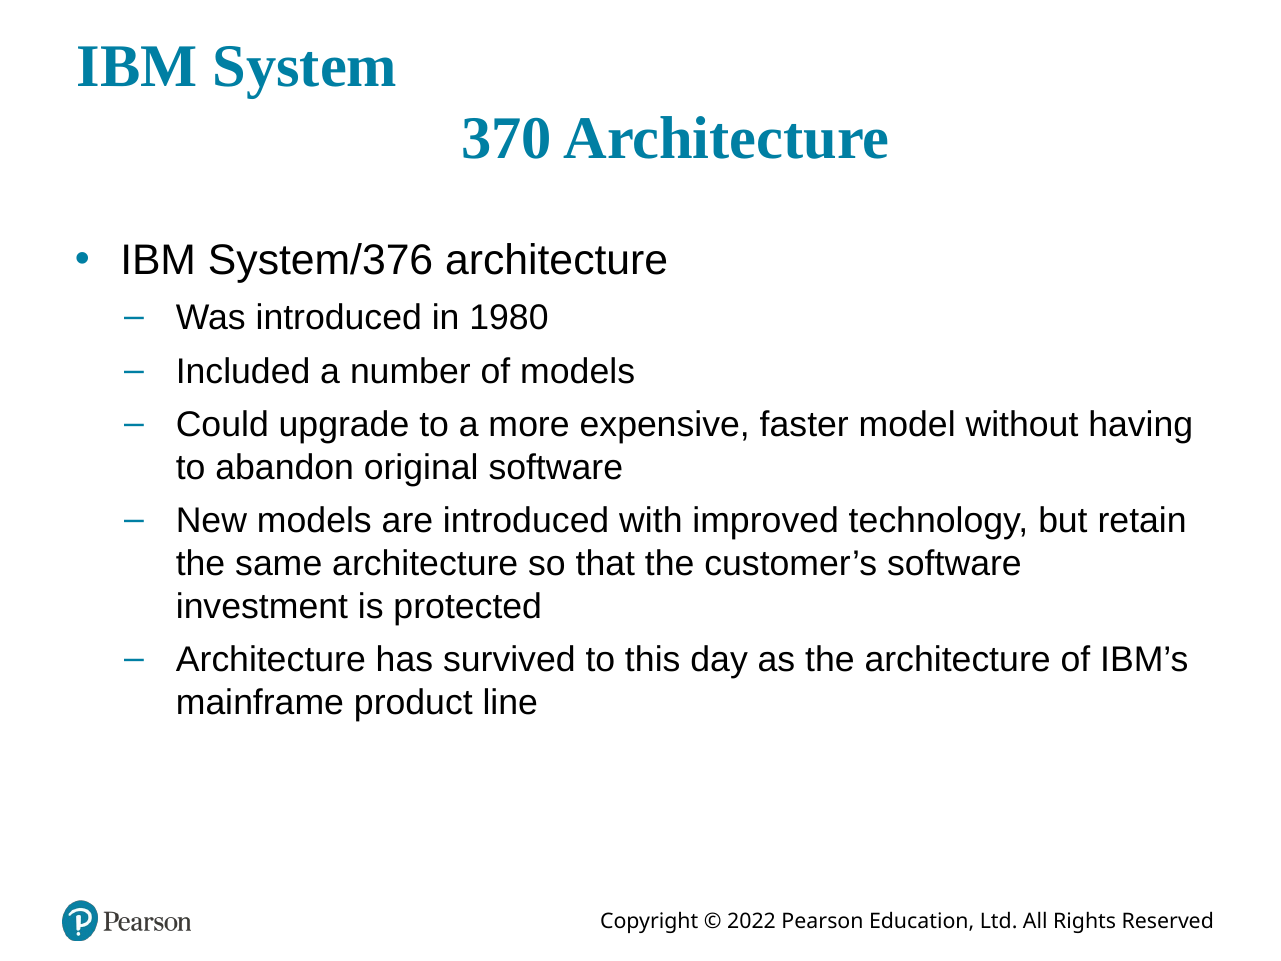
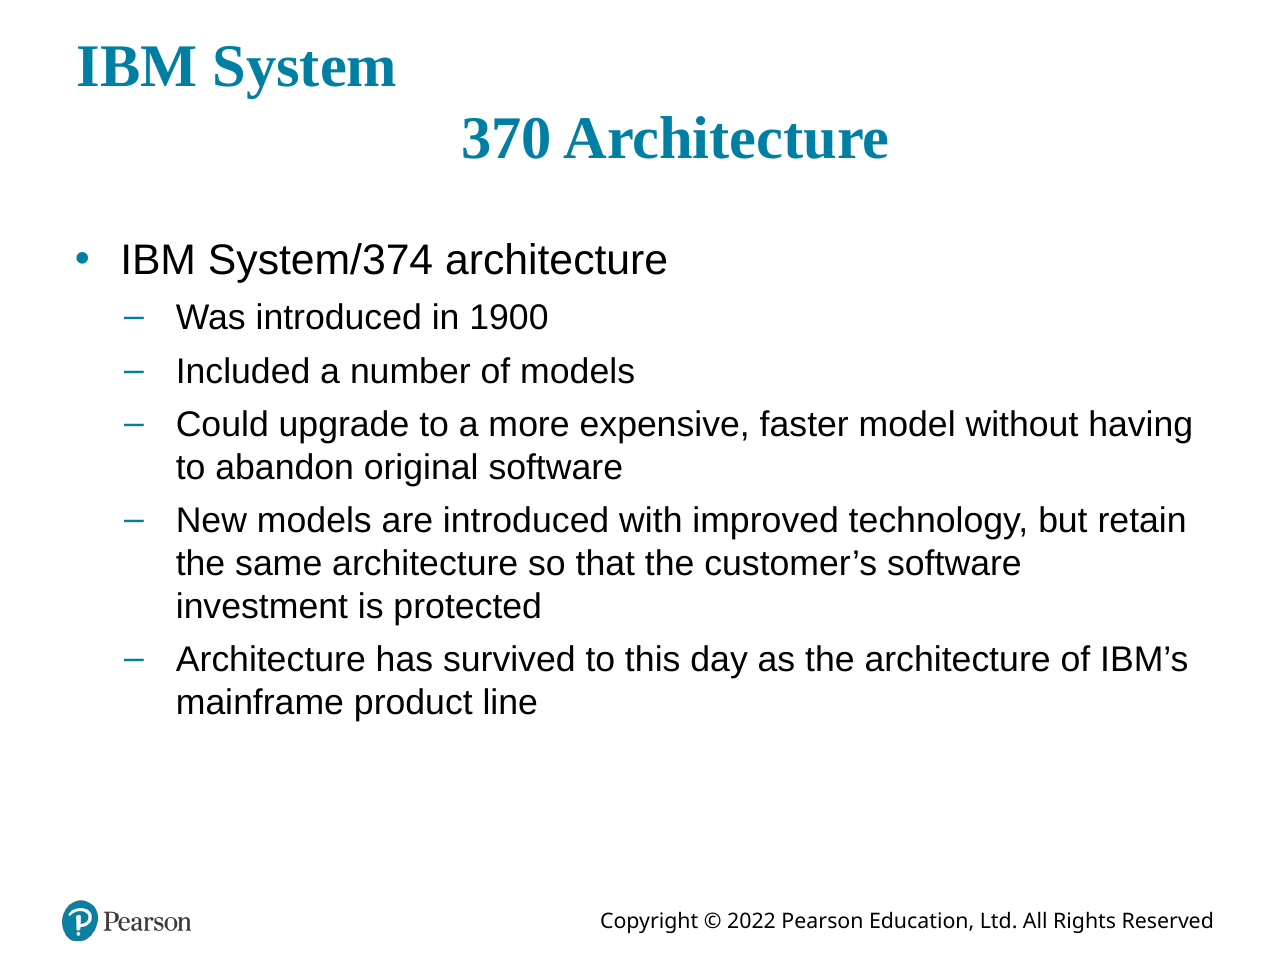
System/376: System/376 -> System/374
1980: 1980 -> 1900
